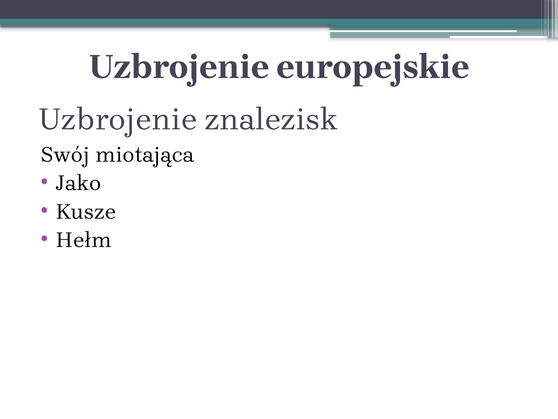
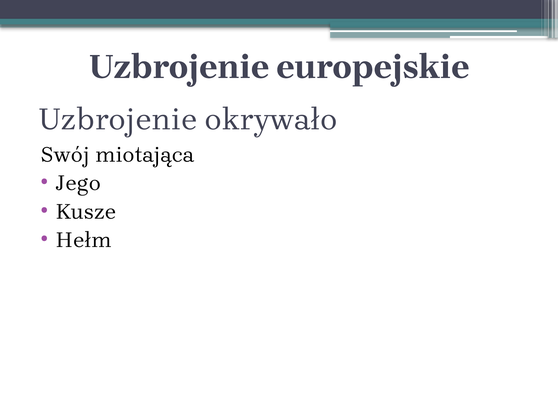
znalezisk: znalezisk -> okrywało
Jako: Jako -> Jego
